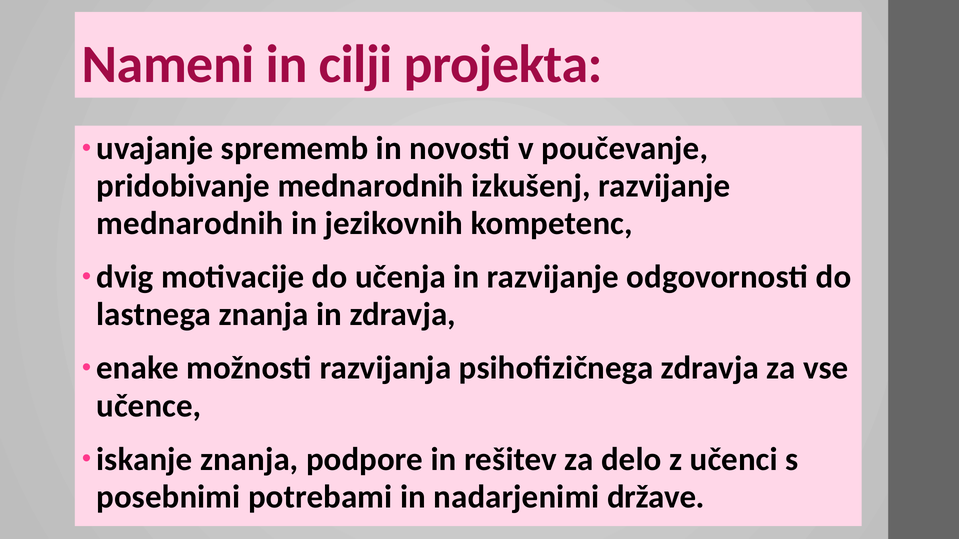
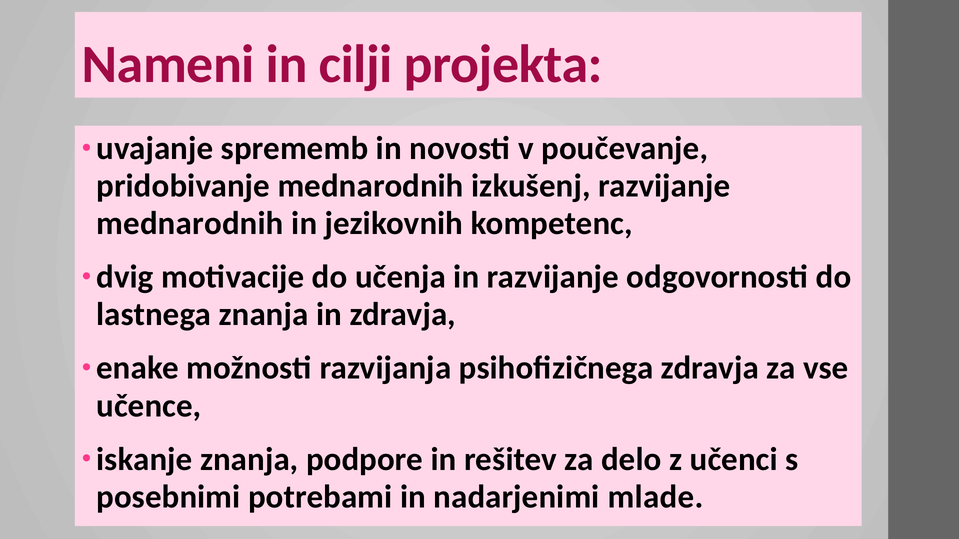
države: države -> mlade
